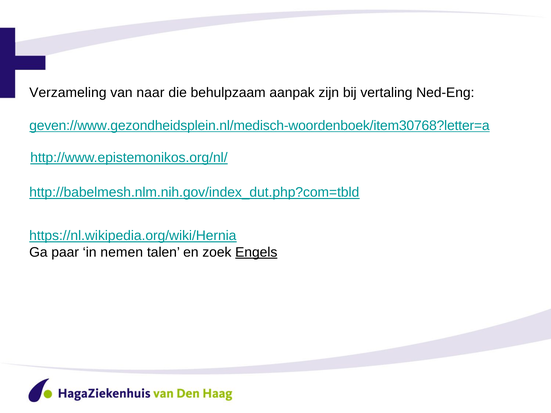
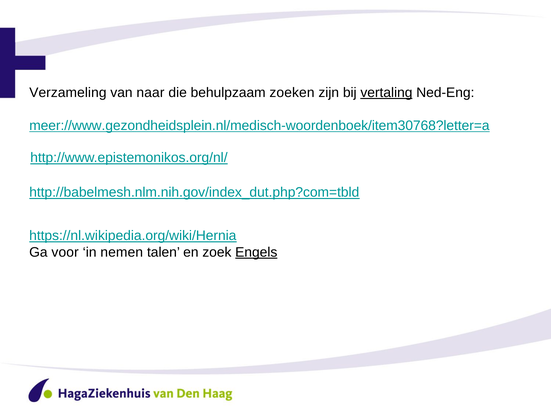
aanpak: aanpak -> zoeken
vertaling underline: none -> present
geven://www.gezondheidsplein.nl/medisch-woordenboek/item30768?letter=a: geven://www.gezondheidsplein.nl/medisch-woordenboek/item30768?letter=a -> meer://www.gezondheidsplein.nl/medisch-woordenboek/item30768?letter=a
paar: paar -> voor
